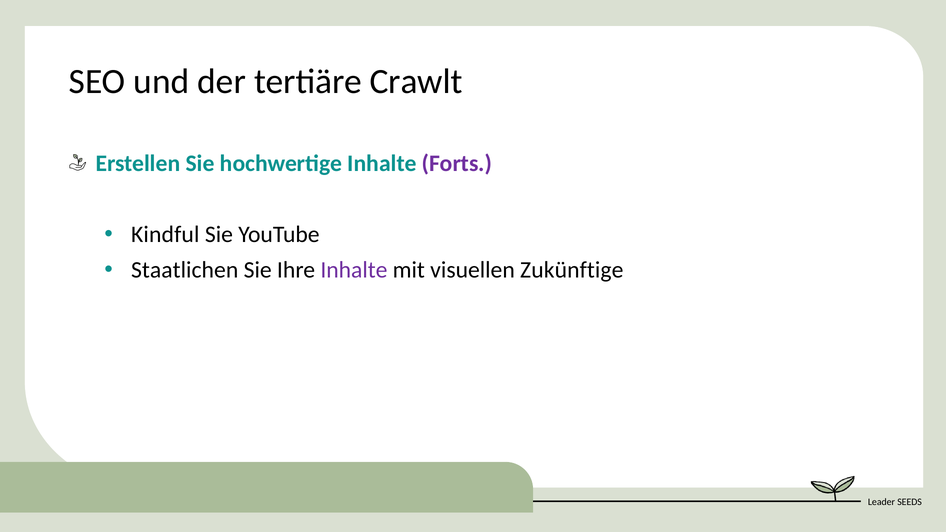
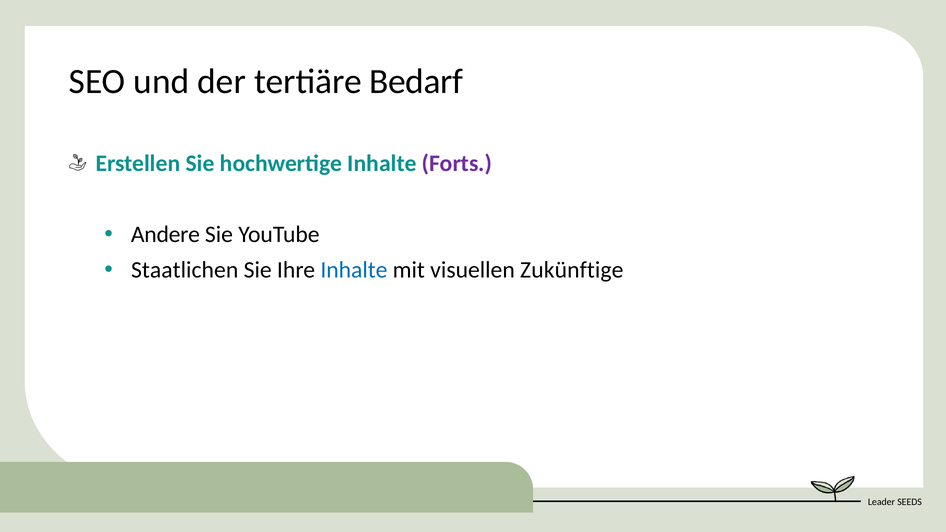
Crawlt: Crawlt -> Bedarf
Kindful: Kindful -> Andere
Inhalte at (354, 270) colour: purple -> blue
